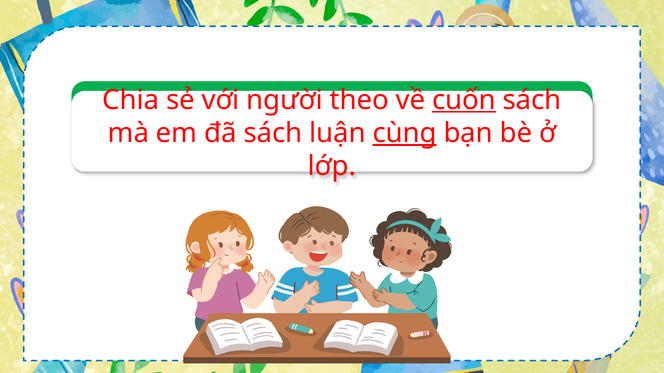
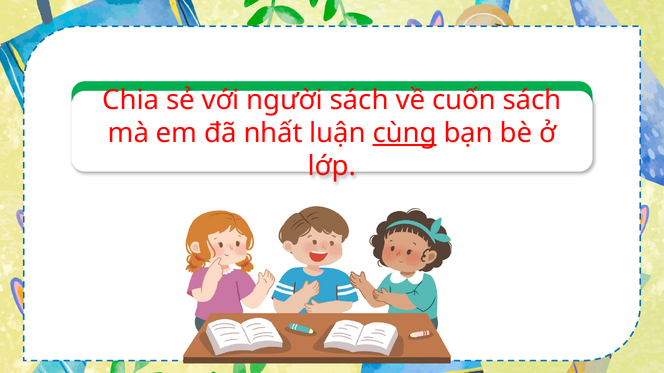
người theo: theo -> sách
cuốn underline: present -> none
đã sách: sách -> nhất
